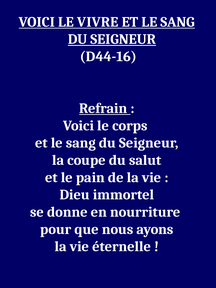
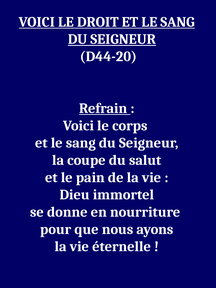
VIVRE: VIVRE -> DROIT
D44-16: D44-16 -> D44-20
